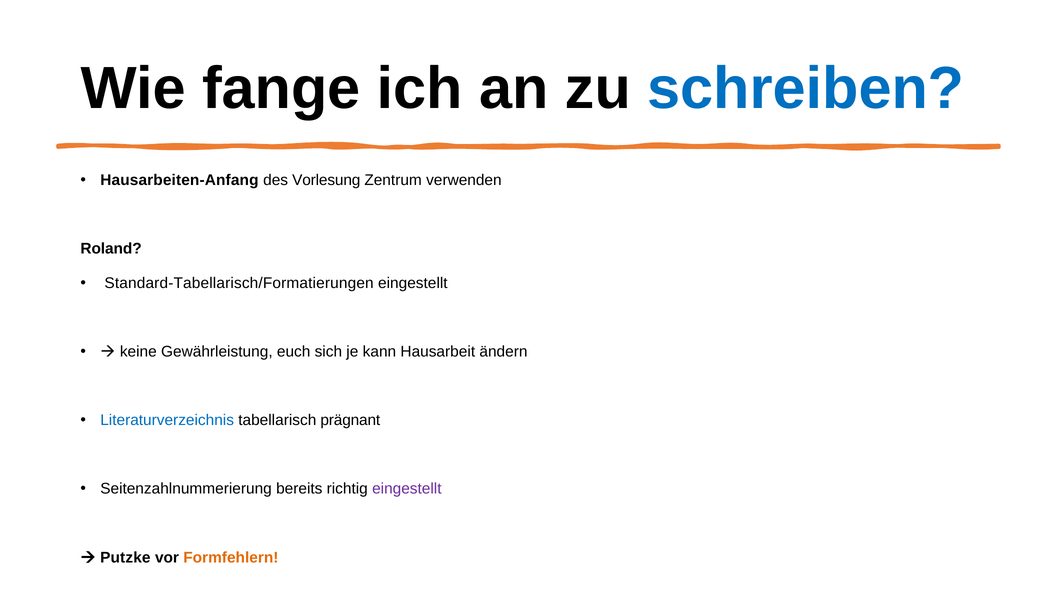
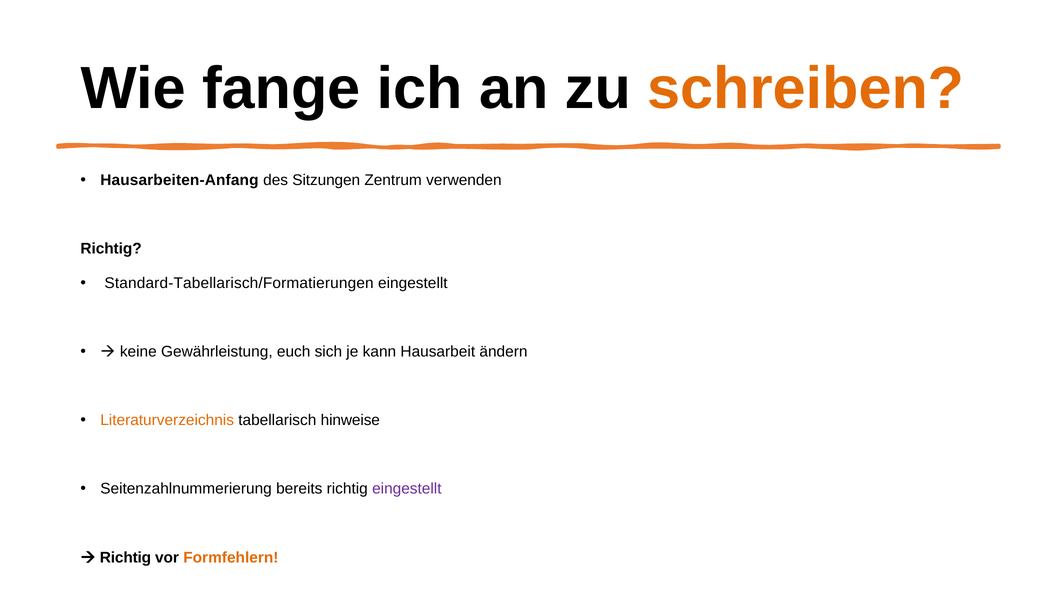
schreiben colour: blue -> orange
Vorlesung: Vorlesung -> Sitzungen
Roland at (111, 248): Roland -> Richtig
Literaturverzeichnis colour: blue -> orange
prägnant: prägnant -> hinweise
Putzke at (125, 557): Putzke -> Richtig
